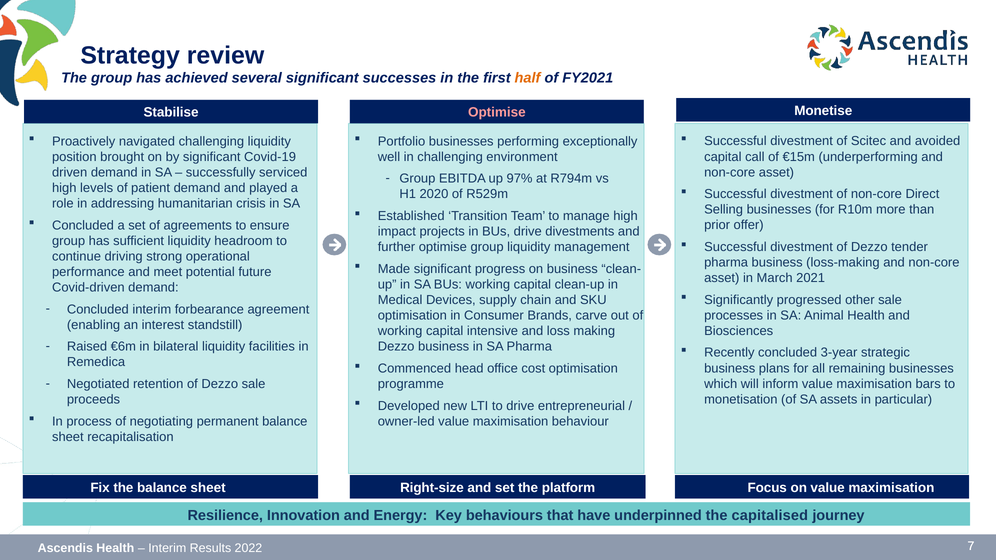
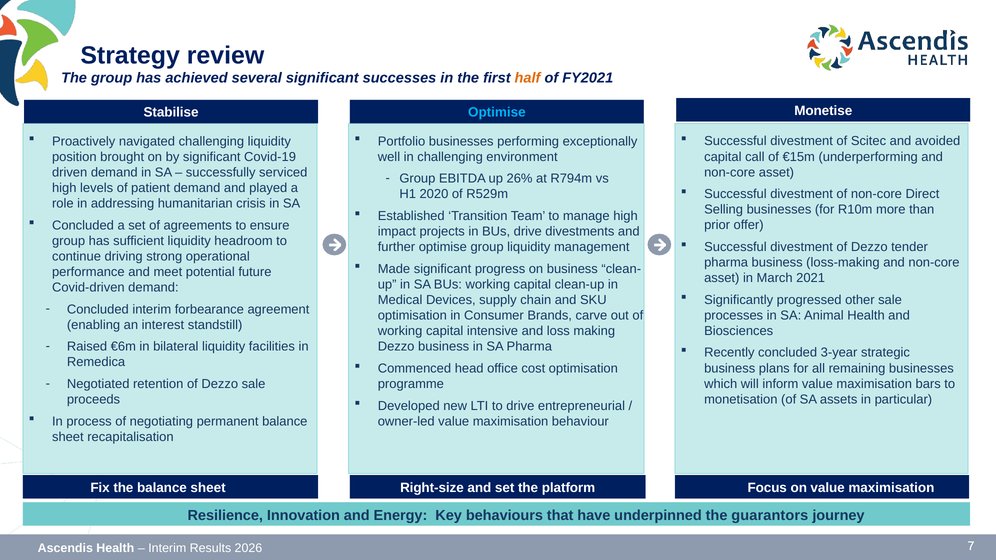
Optimise at (497, 112) colour: pink -> light blue
97%: 97% -> 26%
capitalised: capitalised -> guarantors
2022: 2022 -> 2026
